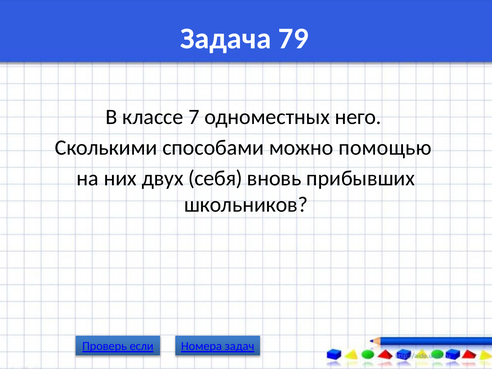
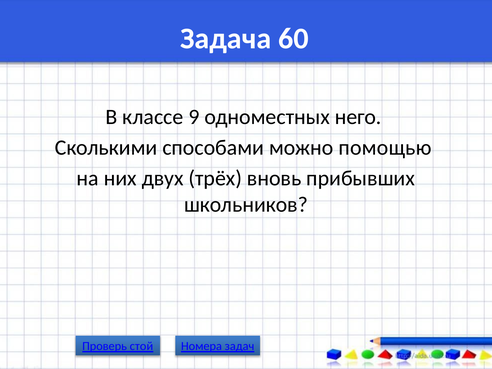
79: 79 -> 60
7: 7 -> 9
себя: себя -> трёх
если: если -> стой
